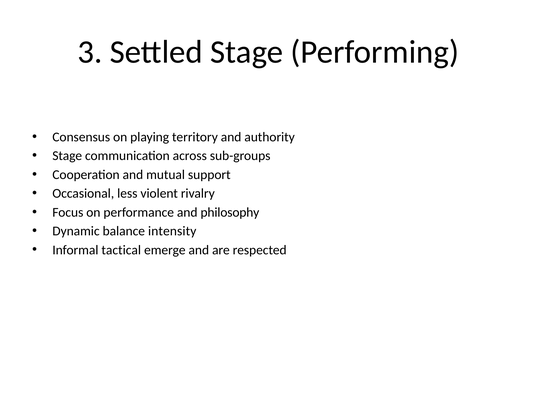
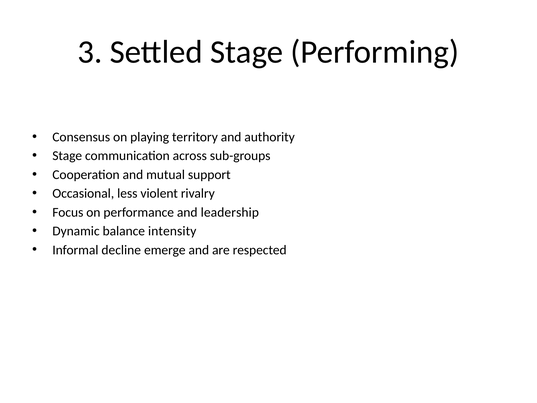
philosophy: philosophy -> leadership
tactical: tactical -> decline
